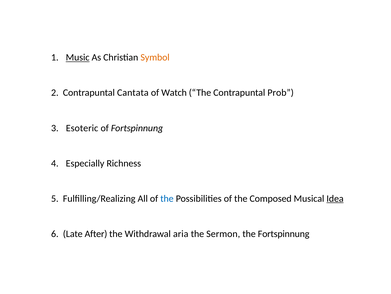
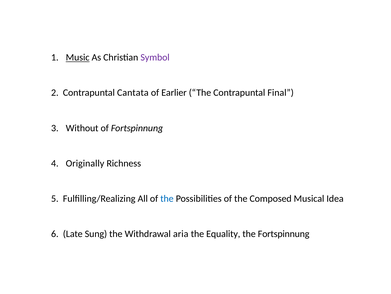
Symbol colour: orange -> purple
Watch: Watch -> Earlier
Prob: Prob -> Final
Esoteric: Esoteric -> Without
Especially: Especially -> Originally
Idea underline: present -> none
After: After -> Sung
Sermon: Sermon -> Equality
